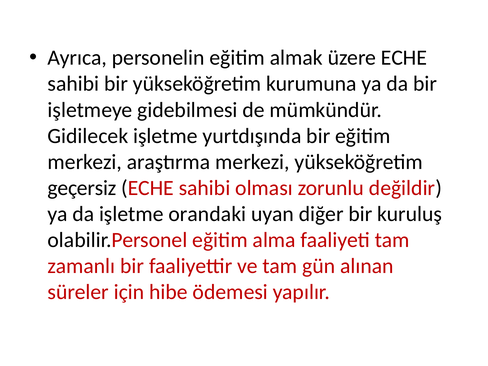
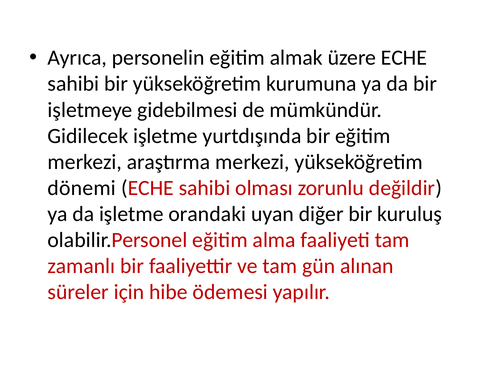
geçersiz: geçersiz -> dönemi
